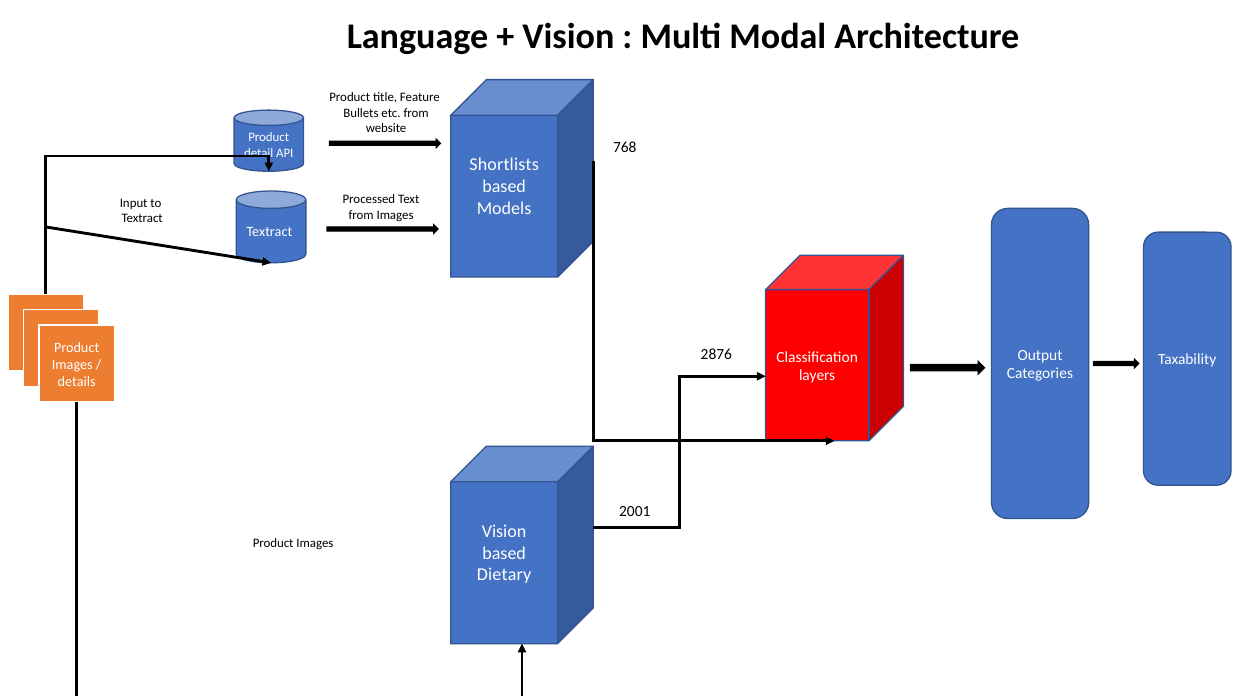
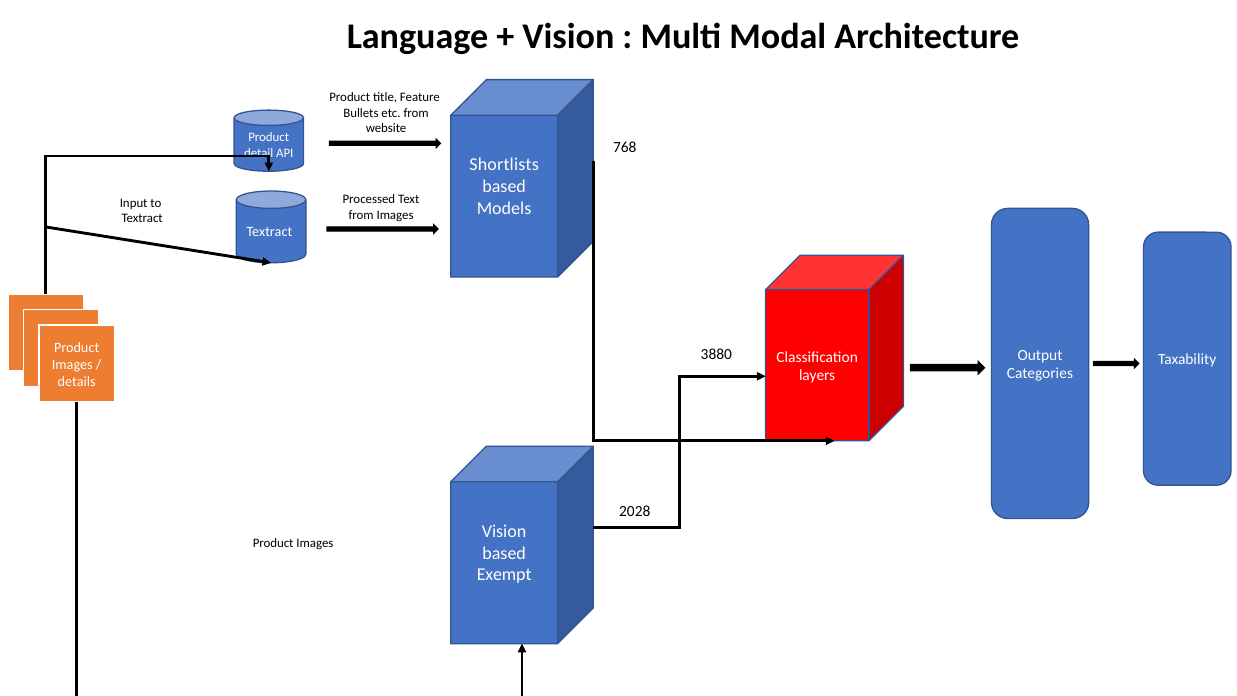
2876: 2876 -> 3880
2001: 2001 -> 2028
Dietary: Dietary -> Exempt
